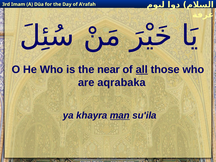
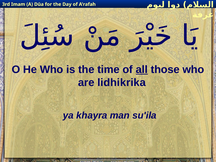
near: near -> time
aqrabaka: aqrabaka -> lidhikrika
man underline: present -> none
